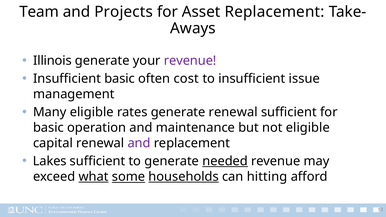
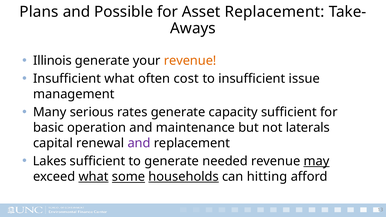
Team: Team -> Plans
Projects: Projects -> Possible
revenue at (190, 61) colour: purple -> orange
Insufficient basic: basic -> what
Many eligible: eligible -> serious
generate renewal: renewal -> capacity
not eligible: eligible -> laterals
needed underline: present -> none
may underline: none -> present
